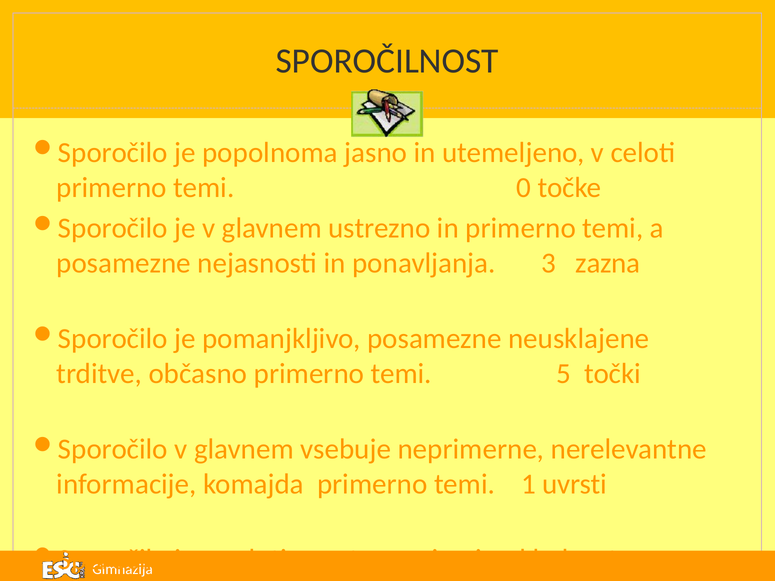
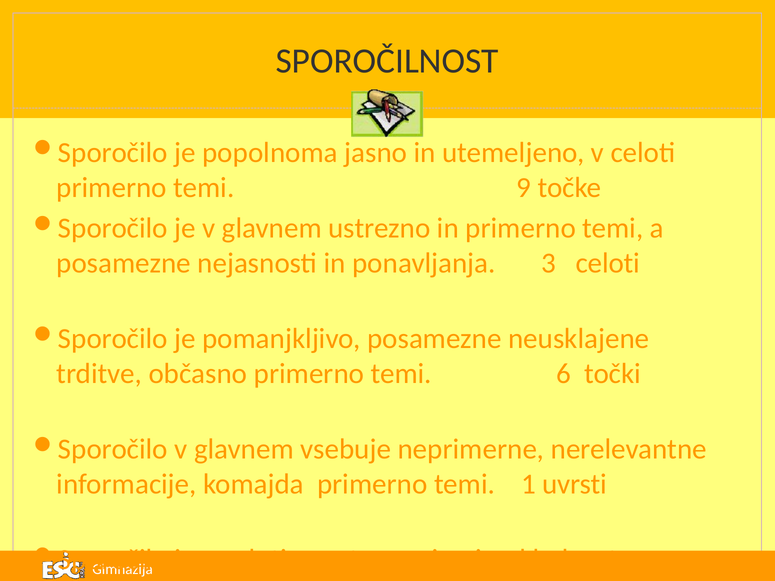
temi 0: 0 -> 9
3 zazna: zazna -> celoti
5: 5 -> 6
